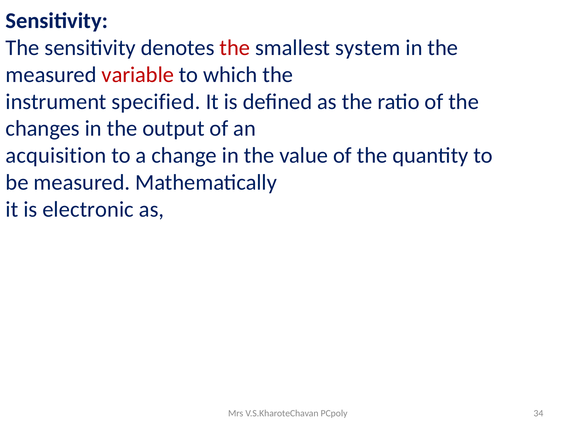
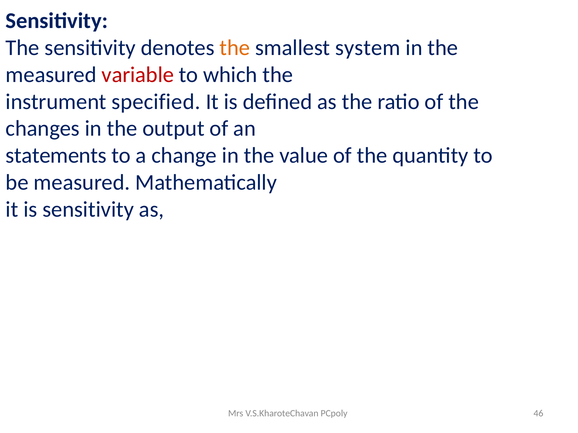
the at (235, 48) colour: red -> orange
acquisition: acquisition -> statements
is electronic: electronic -> sensitivity
34: 34 -> 46
